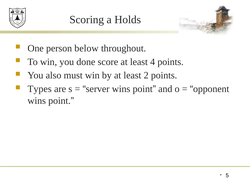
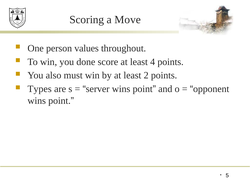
Holds: Holds -> Move
below: below -> values
